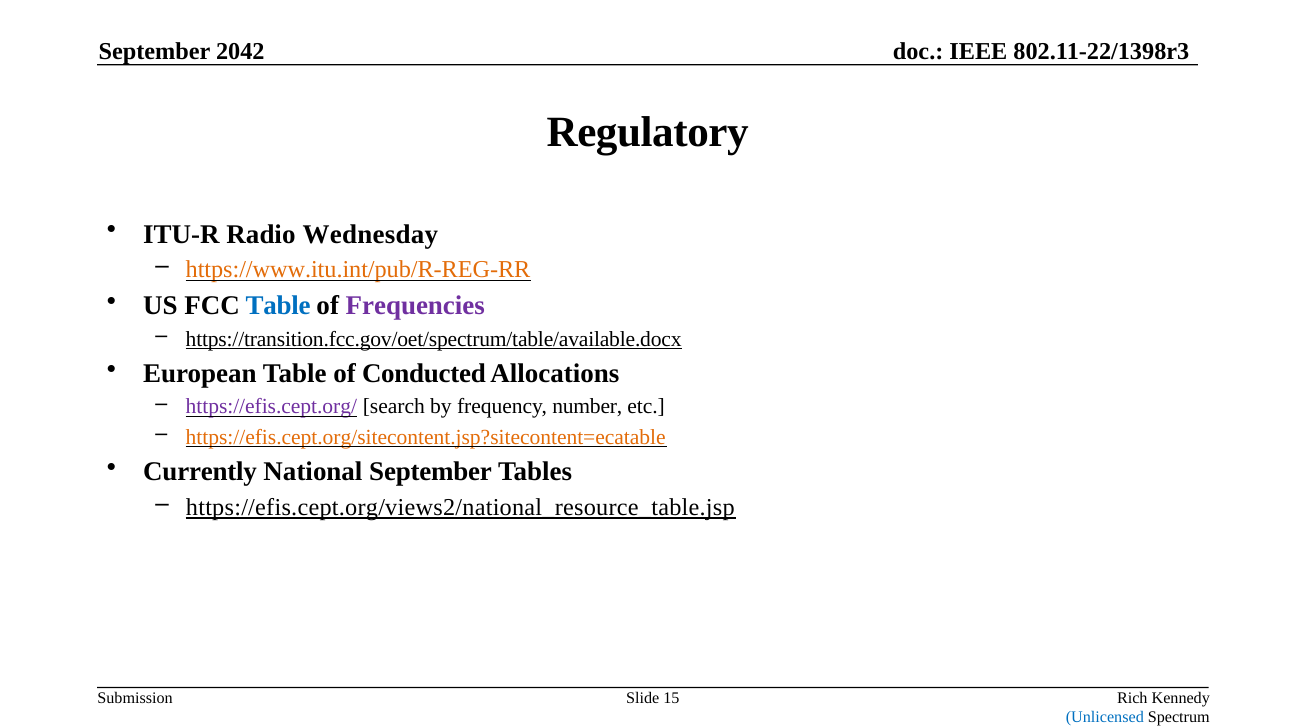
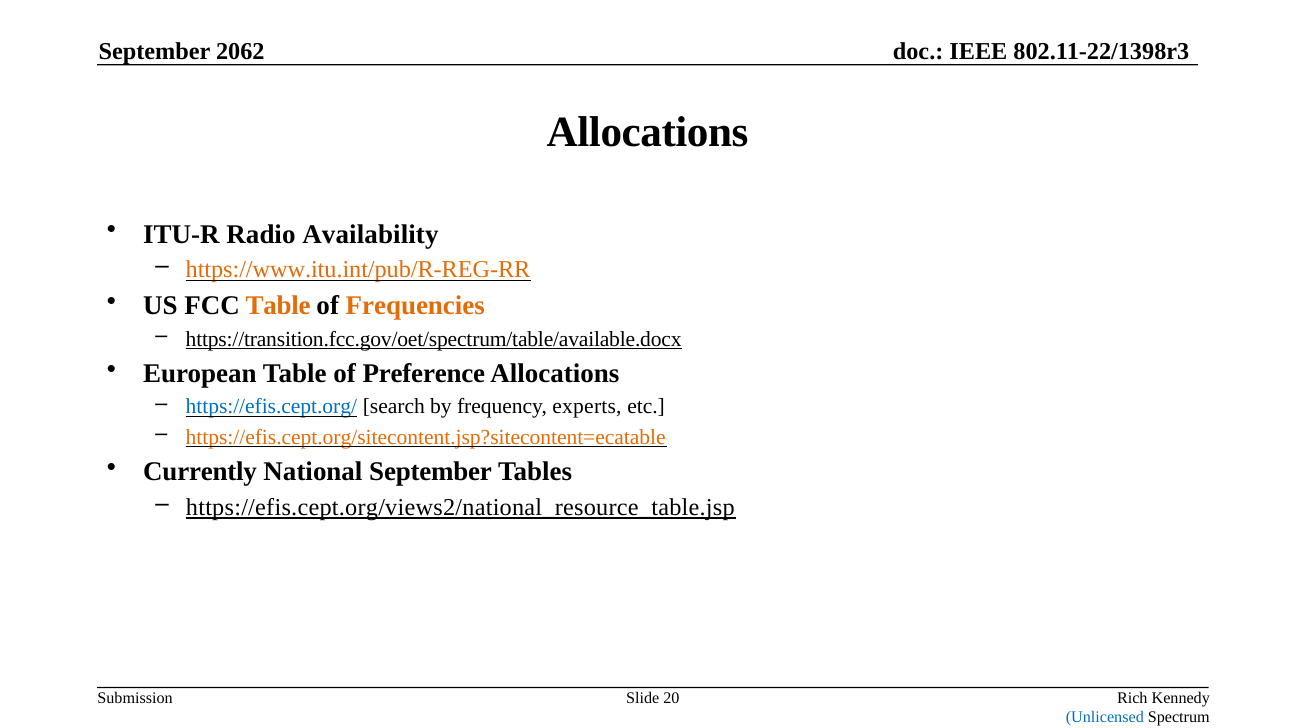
2042: 2042 -> 2062
Regulatory at (648, 132): Regulatory -> Allocations
Wednesday: Wednesday -> Availability
Table at (278, 306) colour: blue -> orange
Frequencies colour: purple -> orange
Conducted: Conducted -> Preference
https://efis.cept.org/ colour: purple -> blue
number: number -> experts
15: 15 -> 20
